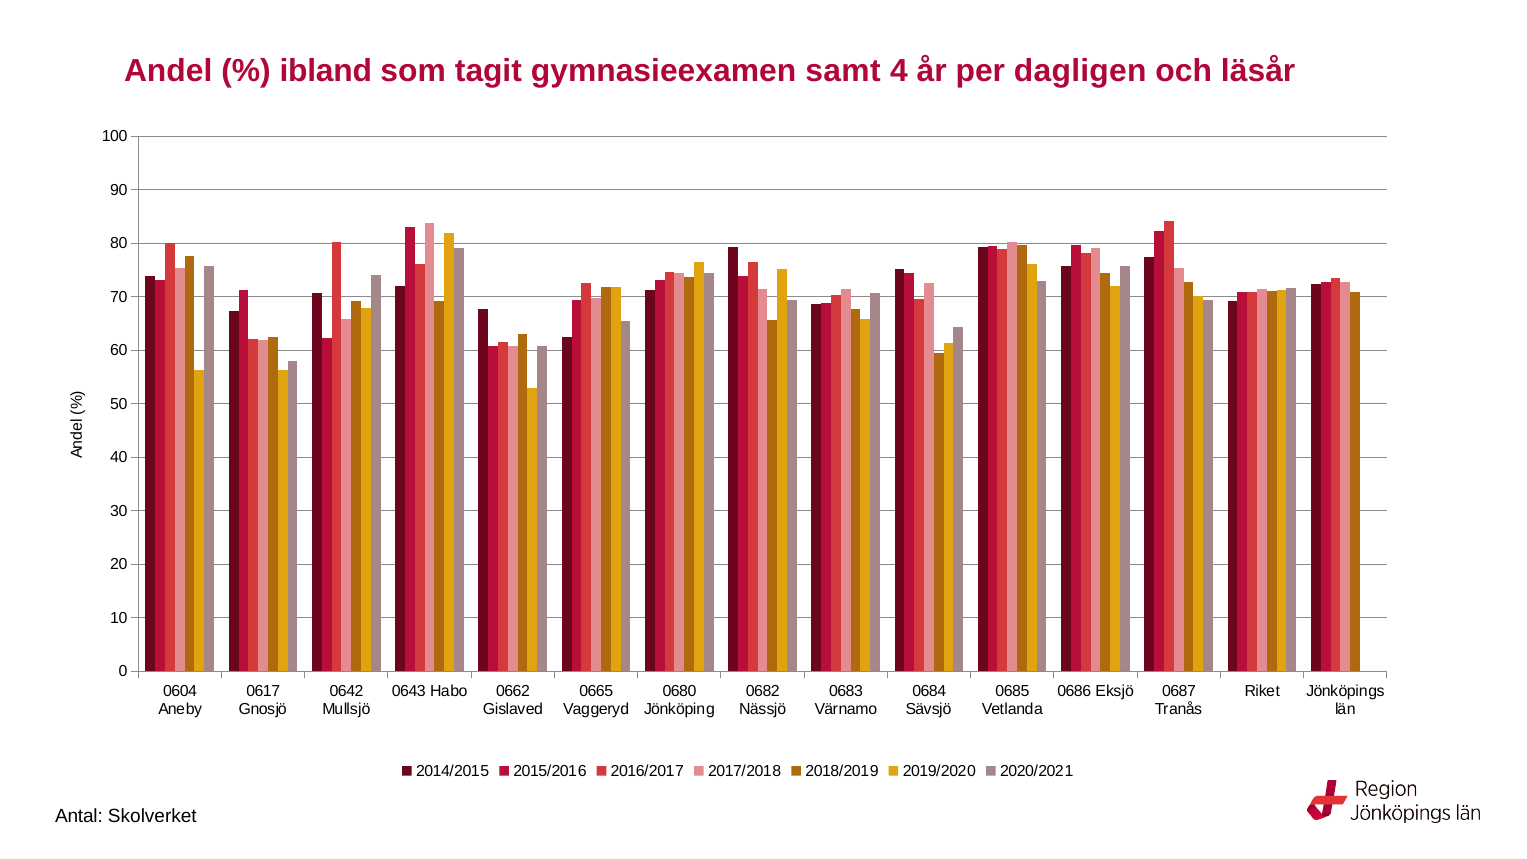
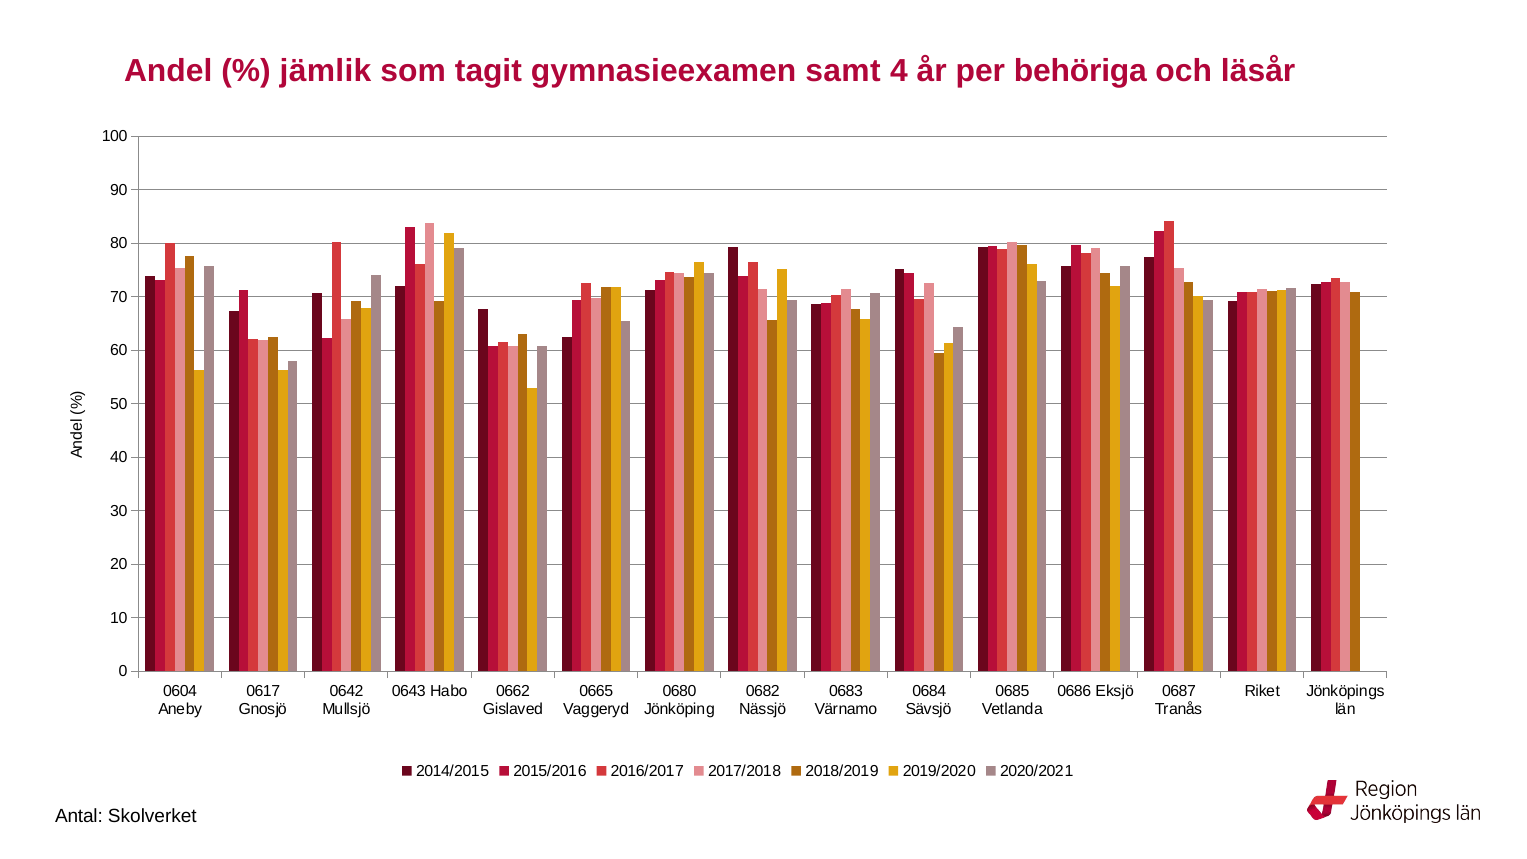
ibland: ibland -> jämlik
dagligen: dagligen -> behöriga
